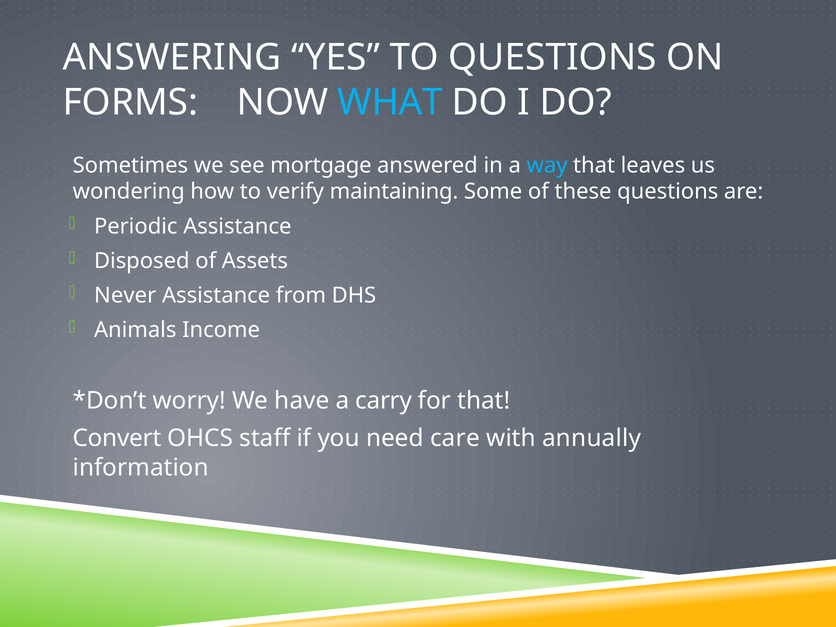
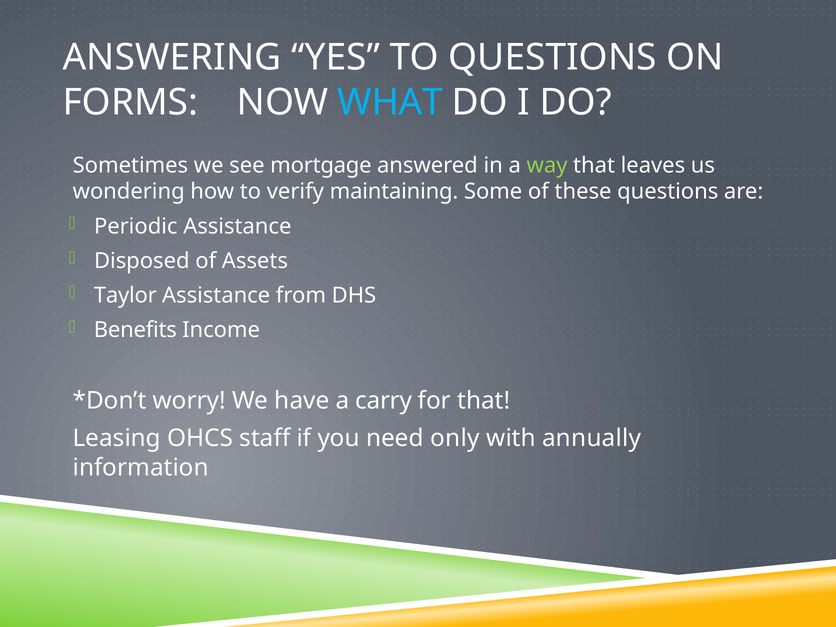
way colour: light blue -> light green
Never: Never -> Taylor
Animals: Animals -> Benefits
Convert: Convert -> Leasing
care: care -> only
